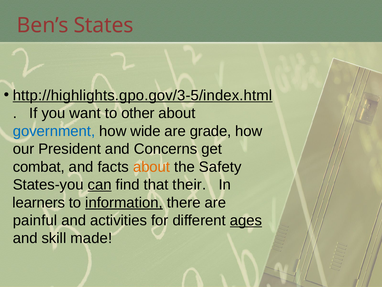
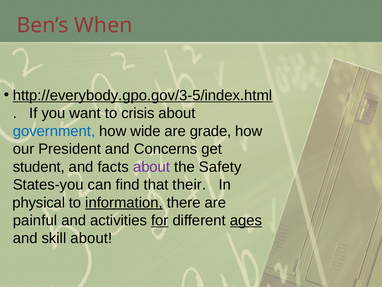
States: States -> When
http://highlights.gpo.gov/3-5/index.html: http://highlights.gpo.gov/3-5/index.html -> http://everybody.gpo.gov/3-5/index.html
other: other -> crisis
combat: combat -> student
about at (152, 167) colour: orange -> purple
can underline: present -> none
learners: learners -> physical
for underline: none -> present
skill made: made -> about
